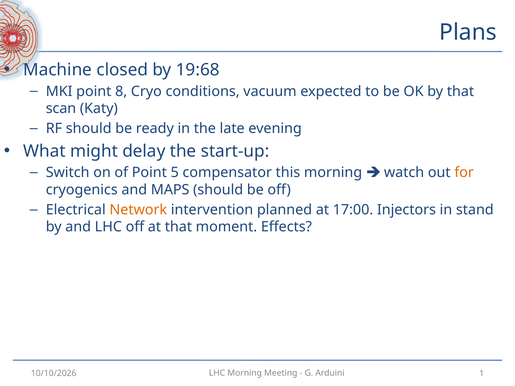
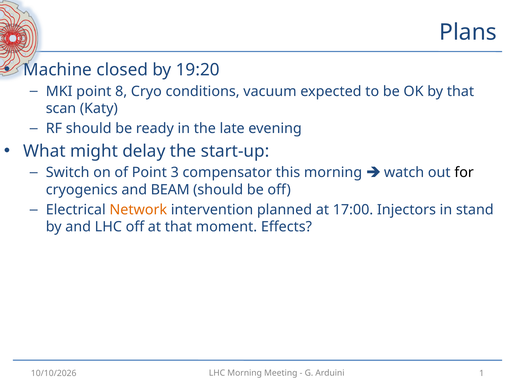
19:68: 19:68 -> 19:20
5: 5 -> 3
for colour: orange -> black
MAPS: MAPS -> BEAM
